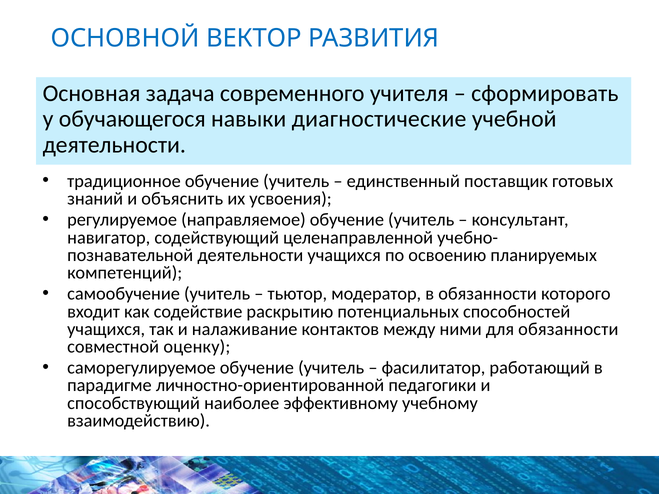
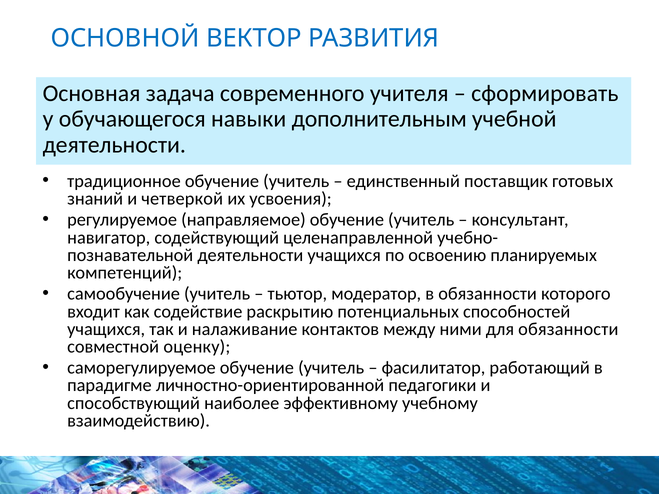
диагностические: диагностические -> дополнительным
объяснить: объяснить -> четверкой
